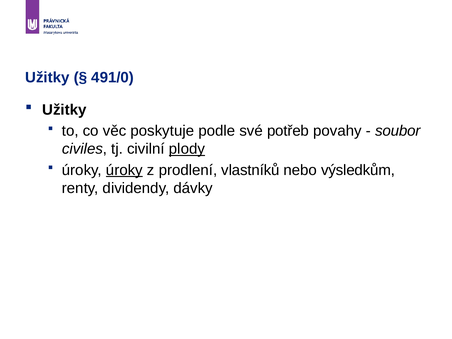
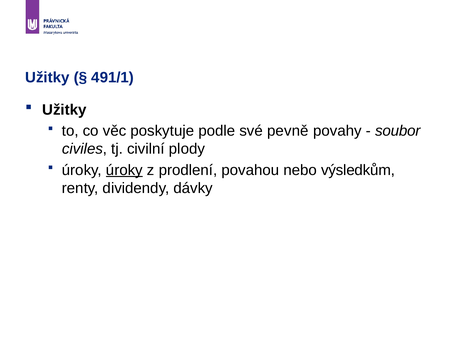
491/0: 491/0 -> 491/1
potřeb: potřeb -> pevně
plody underline: present -> none
vlastníků: vlastníků -> povahou
